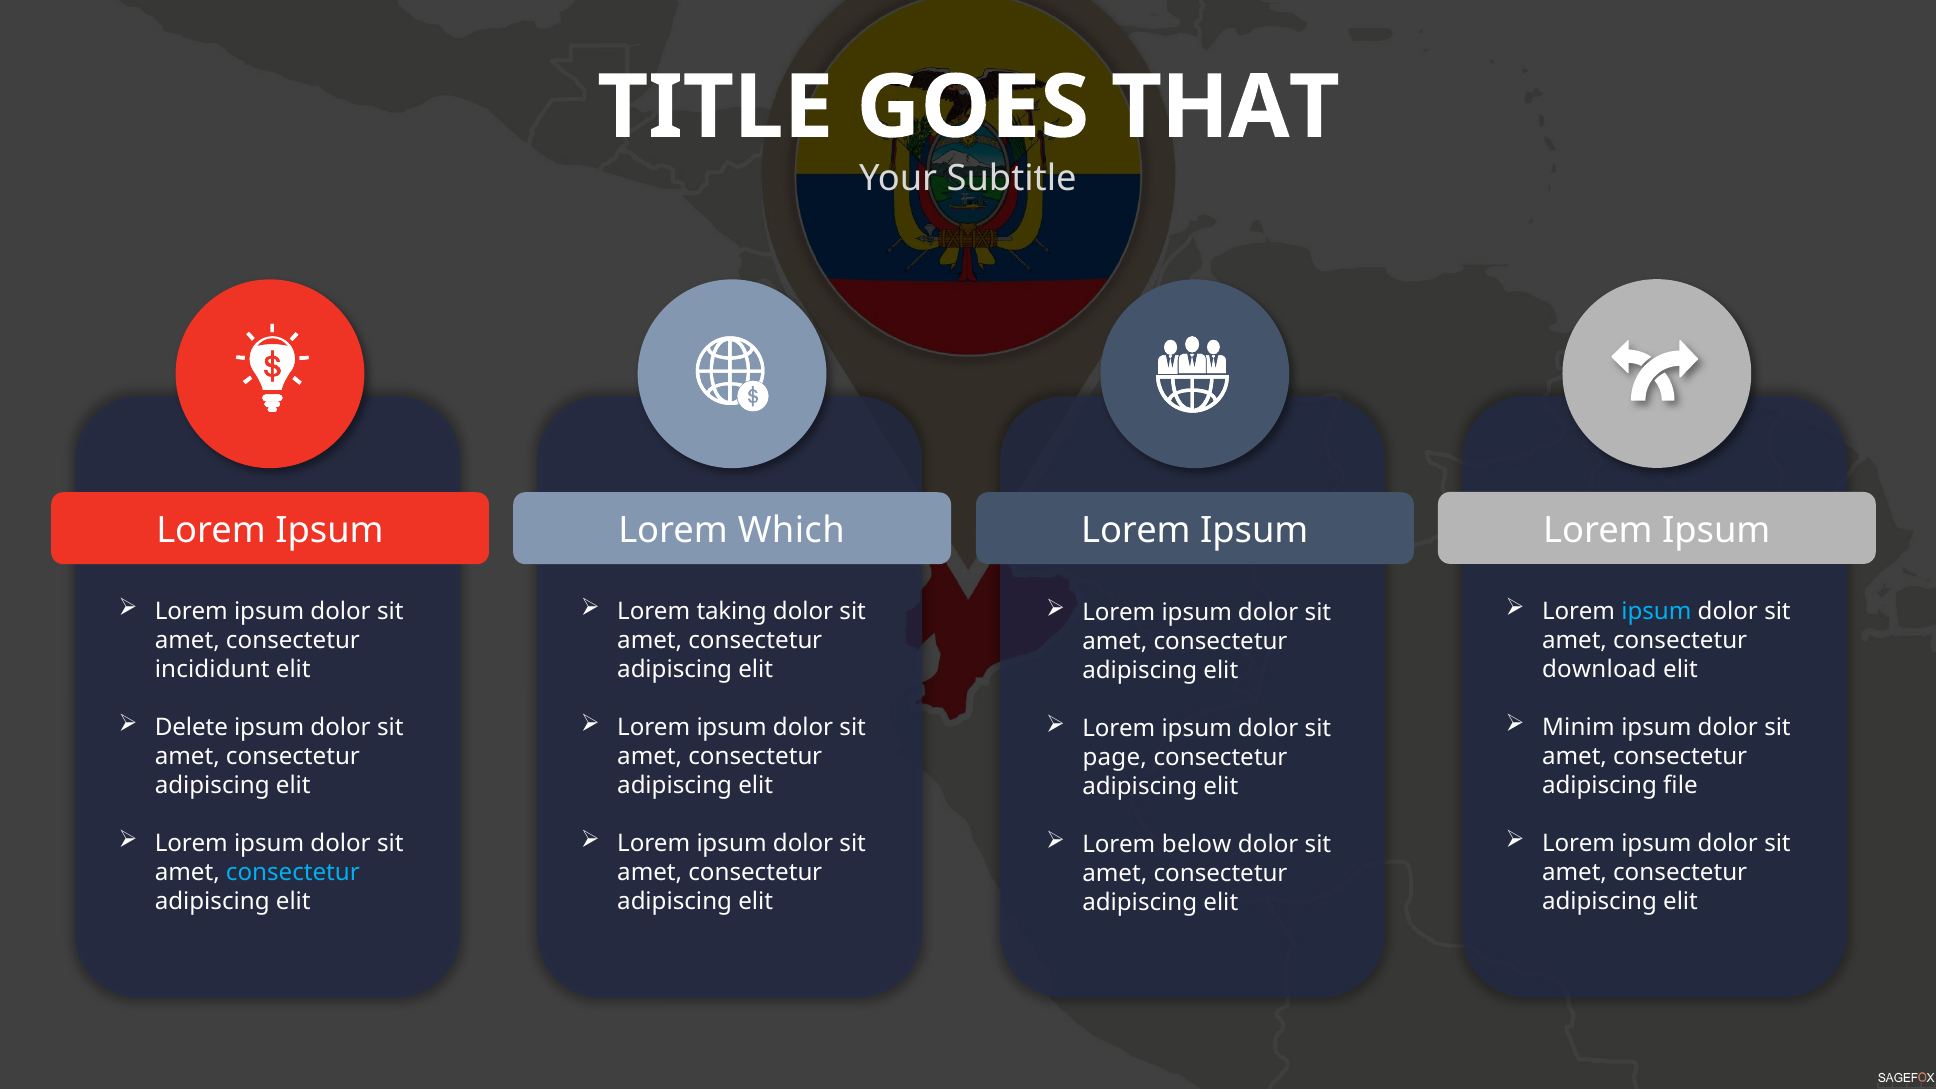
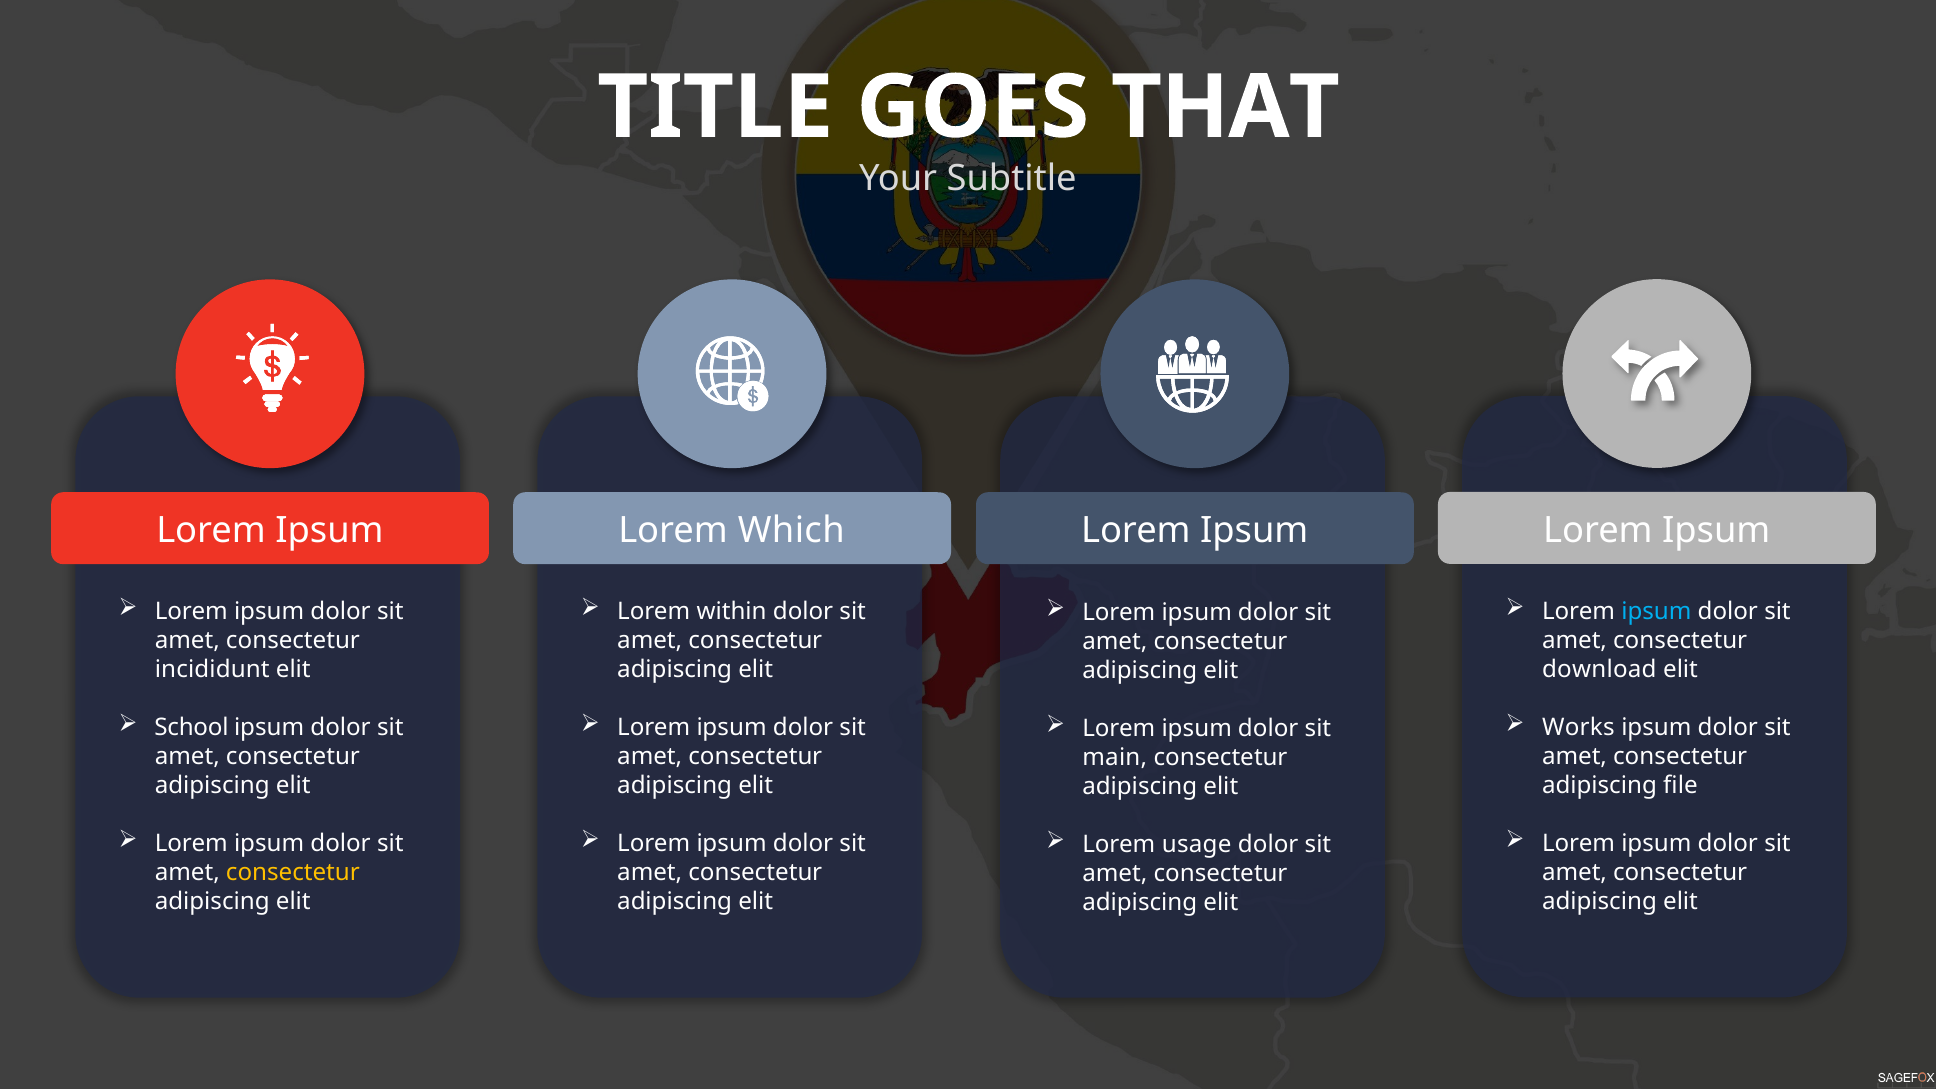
taking: taking -> within
Delete: Delete -> School
Minim: Minim -> Works
page: page -> main
below: below -> usage
consectetur at (293, 873) colour: light blue -> yellow
